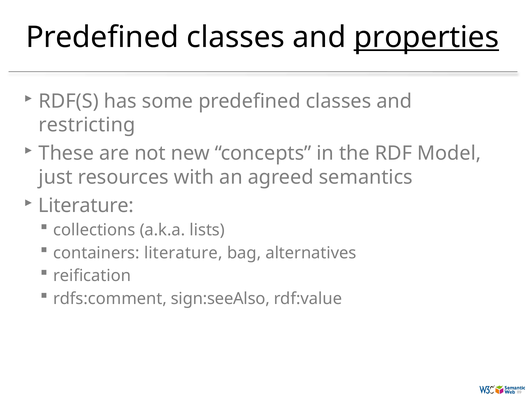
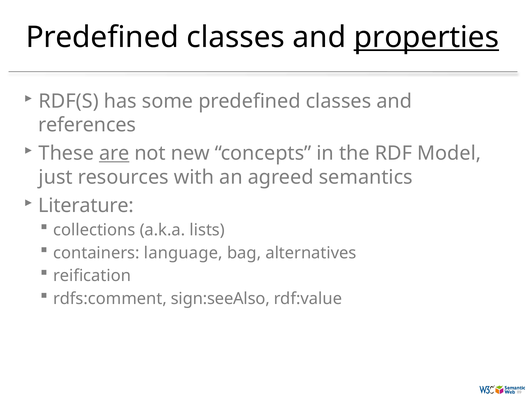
restricting: restricting -> references
are underline: none -> present
containers literature: literature -> language
